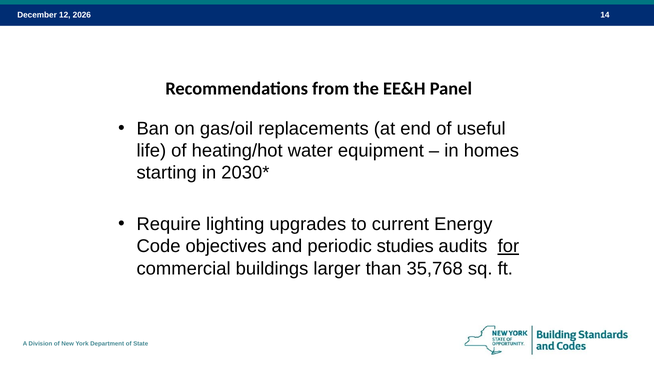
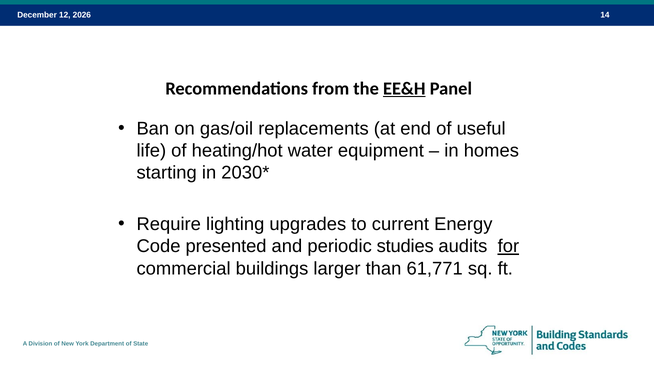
EE&H underline: none -> present
objectives: objectives -> presented
35,768: 35,768 -> 61,771
